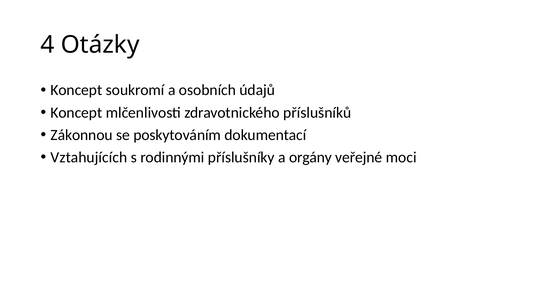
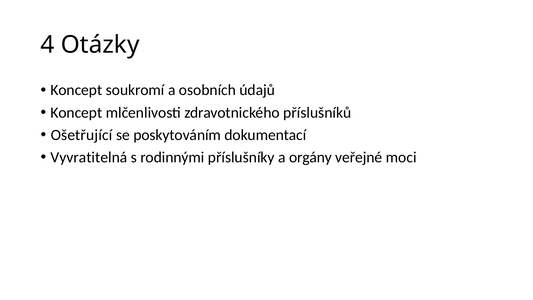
Zákonnou: Zákonnou -> Ošetřující
Vztahujících: Vztahujících -> Vyvratitelná
